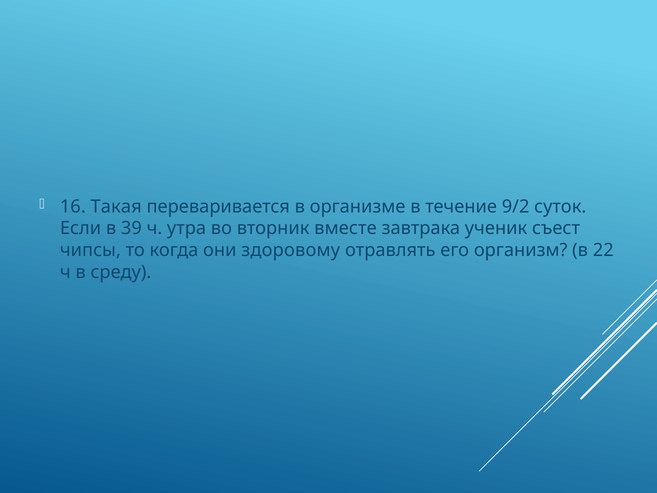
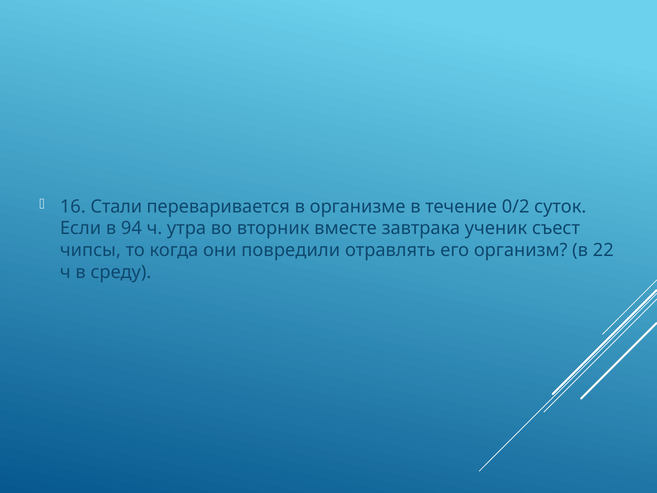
Такая: Такая -> Стали
9/2: 9/2 -> 0/2
39: 39 -> 94
здоровому: здоровому -> повредили
